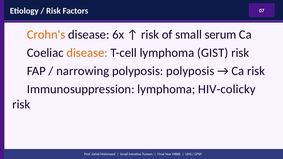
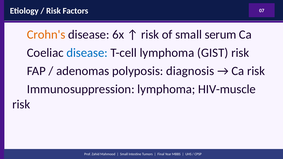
disease at (87, 53) colour: orange -> blue
narrowing: narrowing -> adenomas
polyposis polyposis: polyposis -> diagnosis
HIV-colicky: HIV-colicky -> HIV-muscle
